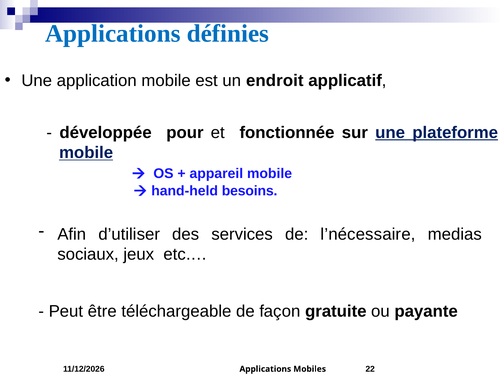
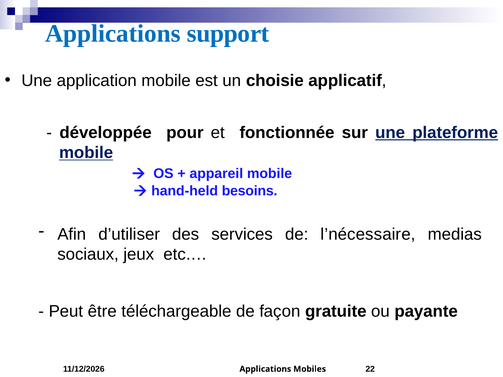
définies: définies -> support
endroit: endroit -> choisie
